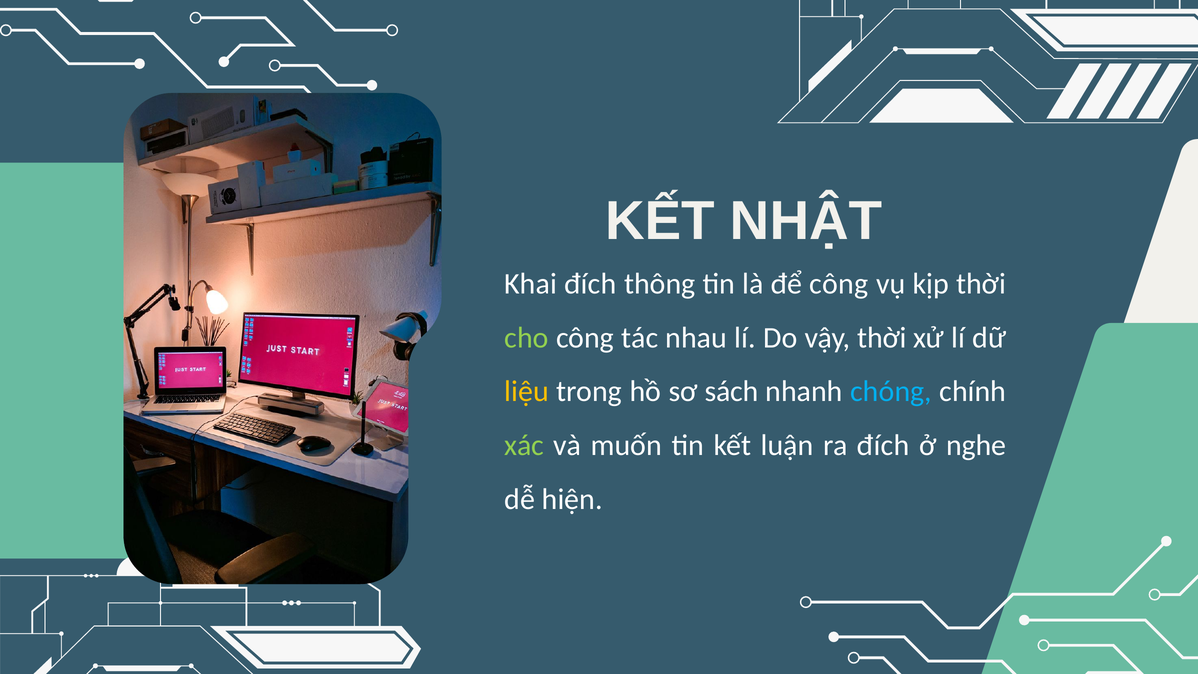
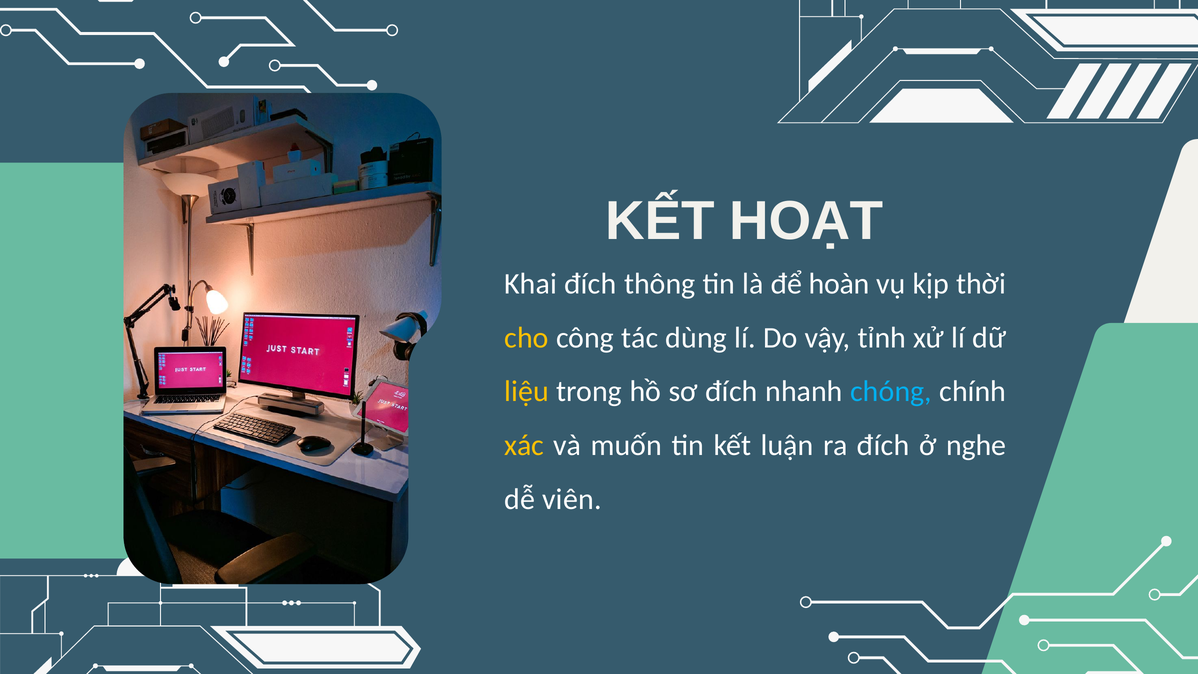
NHẬT: NHẬT -> HOẠT
để công: công -> hoàn
cho colour: light green -> yellow
nhau: nhau -> dùng
vậy thời: thời -> tỉnh
sơ sách: sách -> đích
xác colour: light green -> yellow
hiện: hiện -> viên
